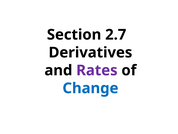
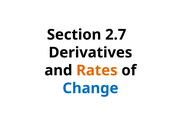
Rates colour: purple -> orange
